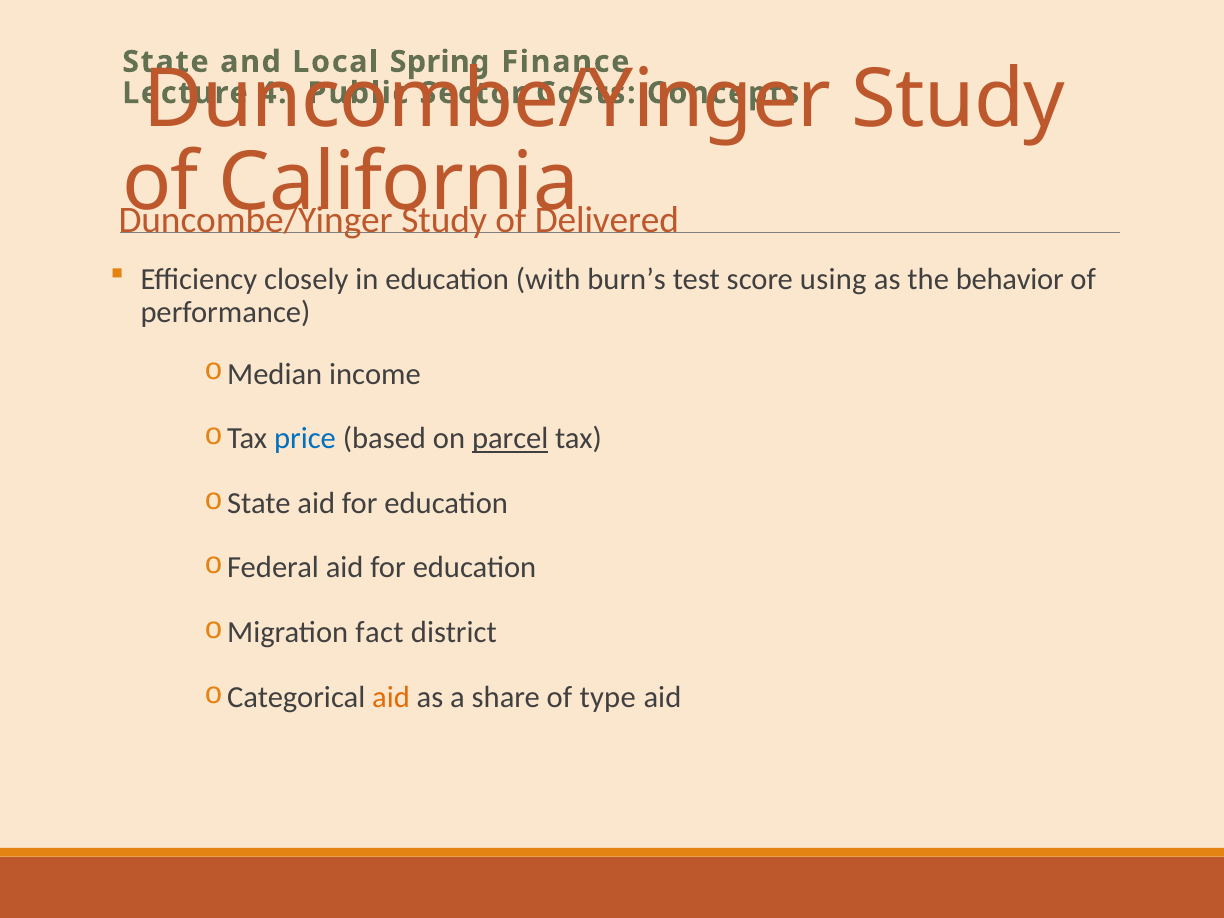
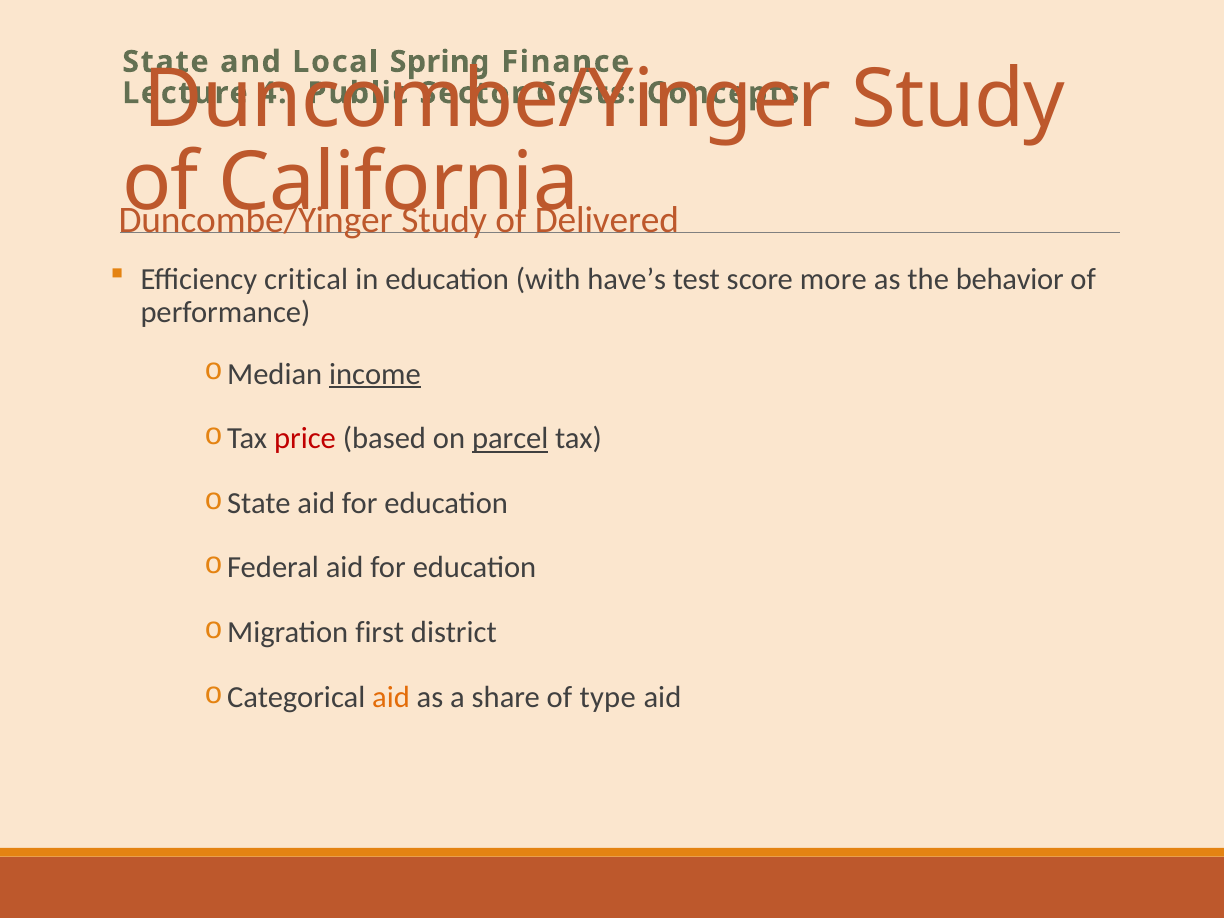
closely: closely -> critical
burn’s: burn’s -> have’s
using: using -> more
income underline: none -> present
price colour: blue -> red
fact: fact -> first
